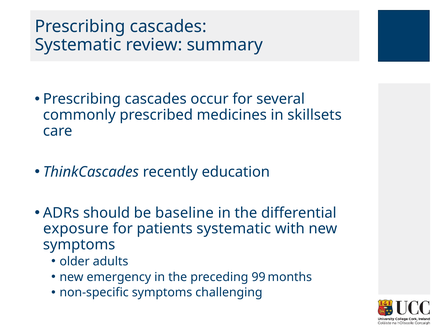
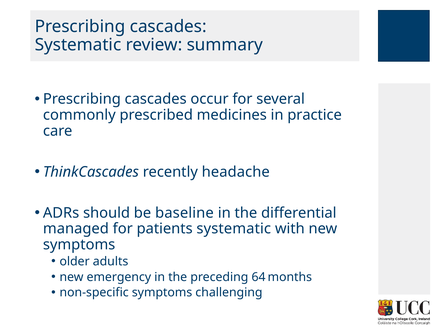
skillsets: skillsets -> practice
education: education -> headache
exposure: exposure -> managed
99: 99 -> 64
